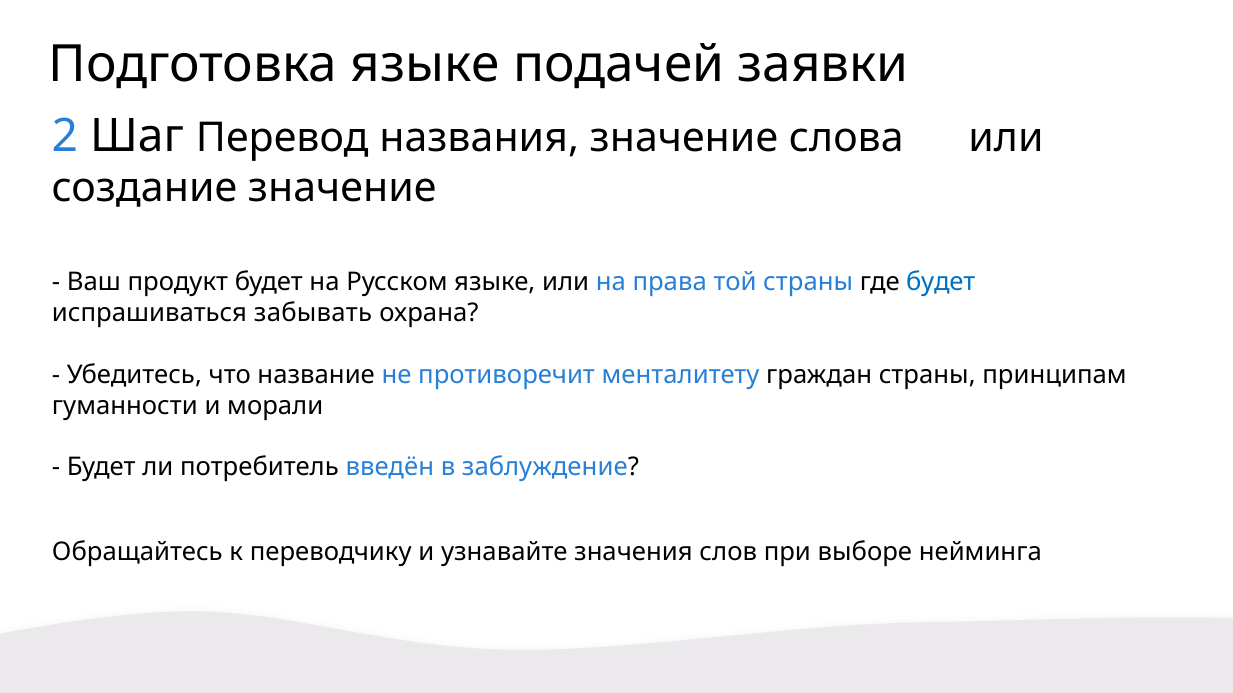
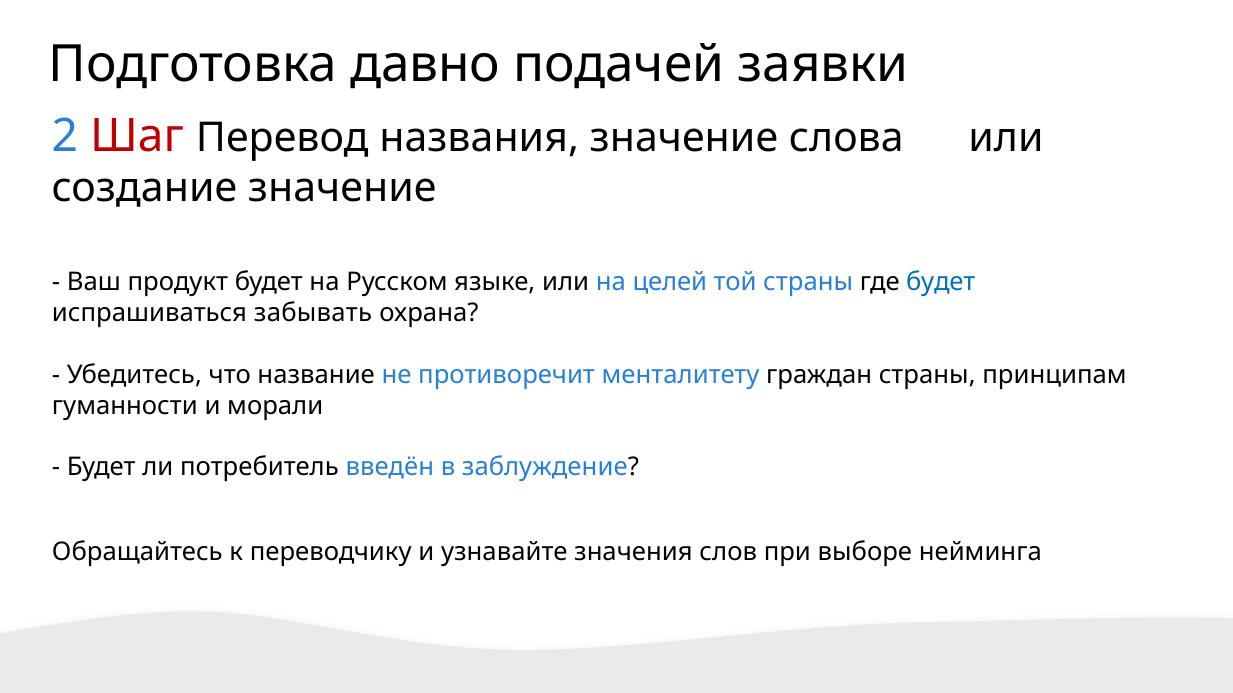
Подготовка языке: языке -> давно
Шаг colour: black -> red
права: права -> целей
